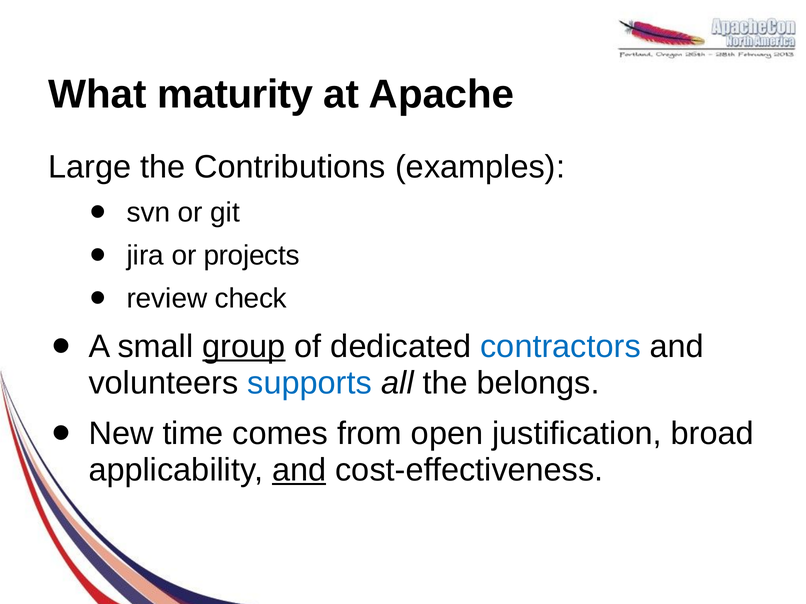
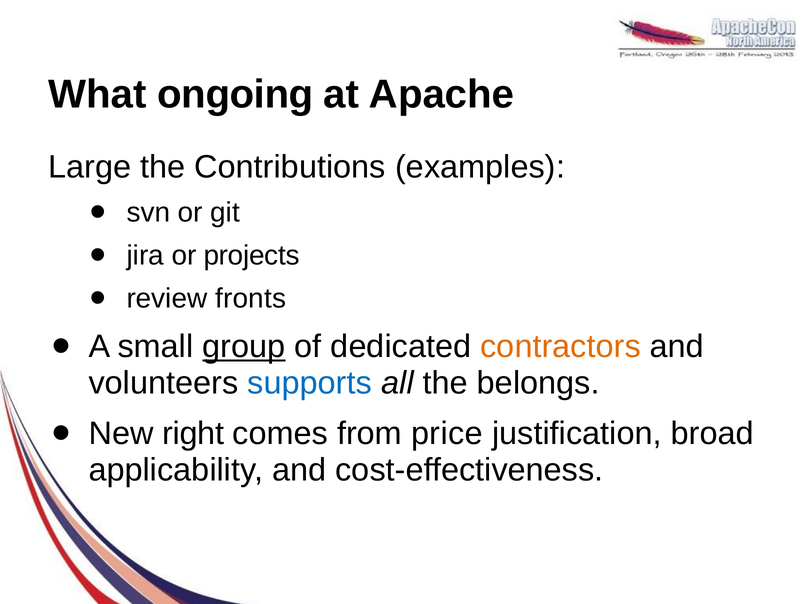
maturity: maturity -> ongoing
check: check -> fronts
contractors colour: blue -> orange
time: time -> right
open: open -> price
and at (299, 470) underline: present -> none
